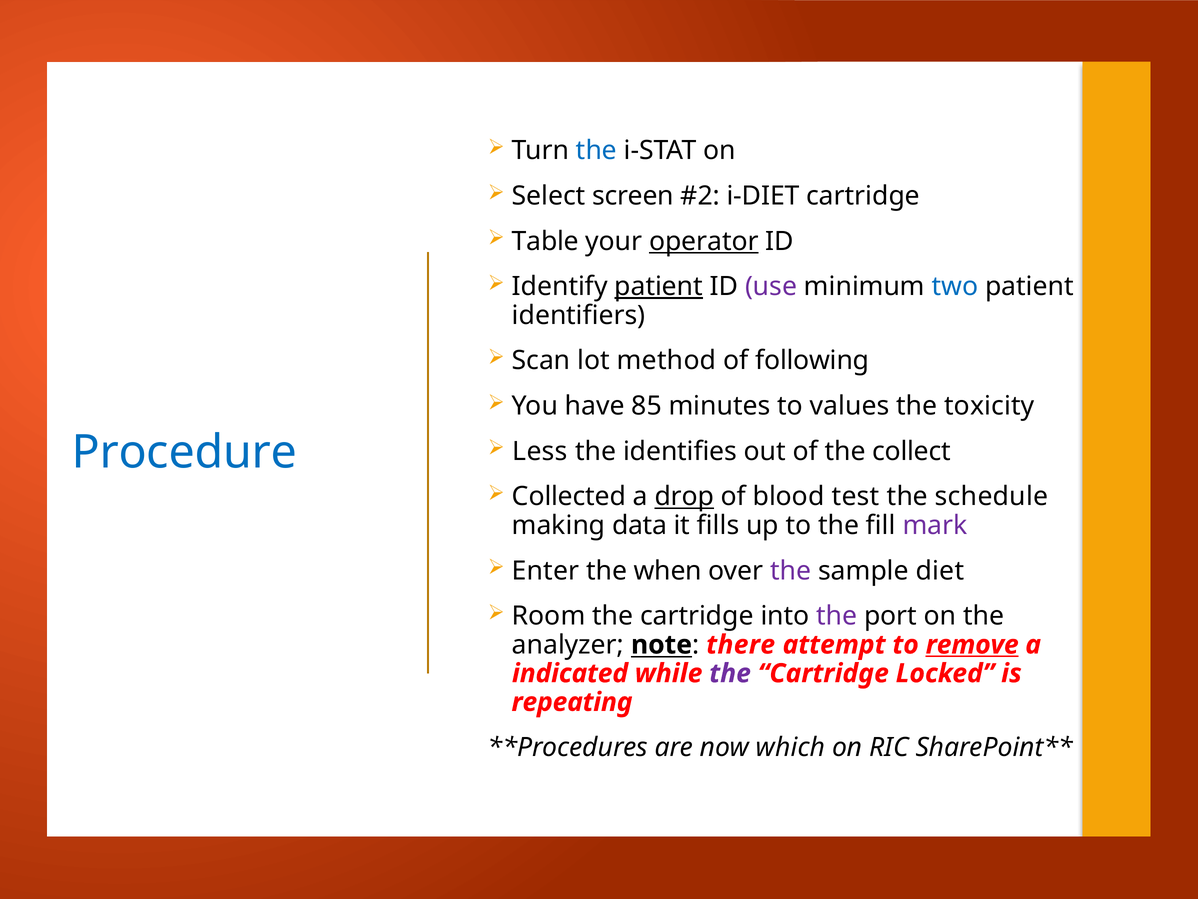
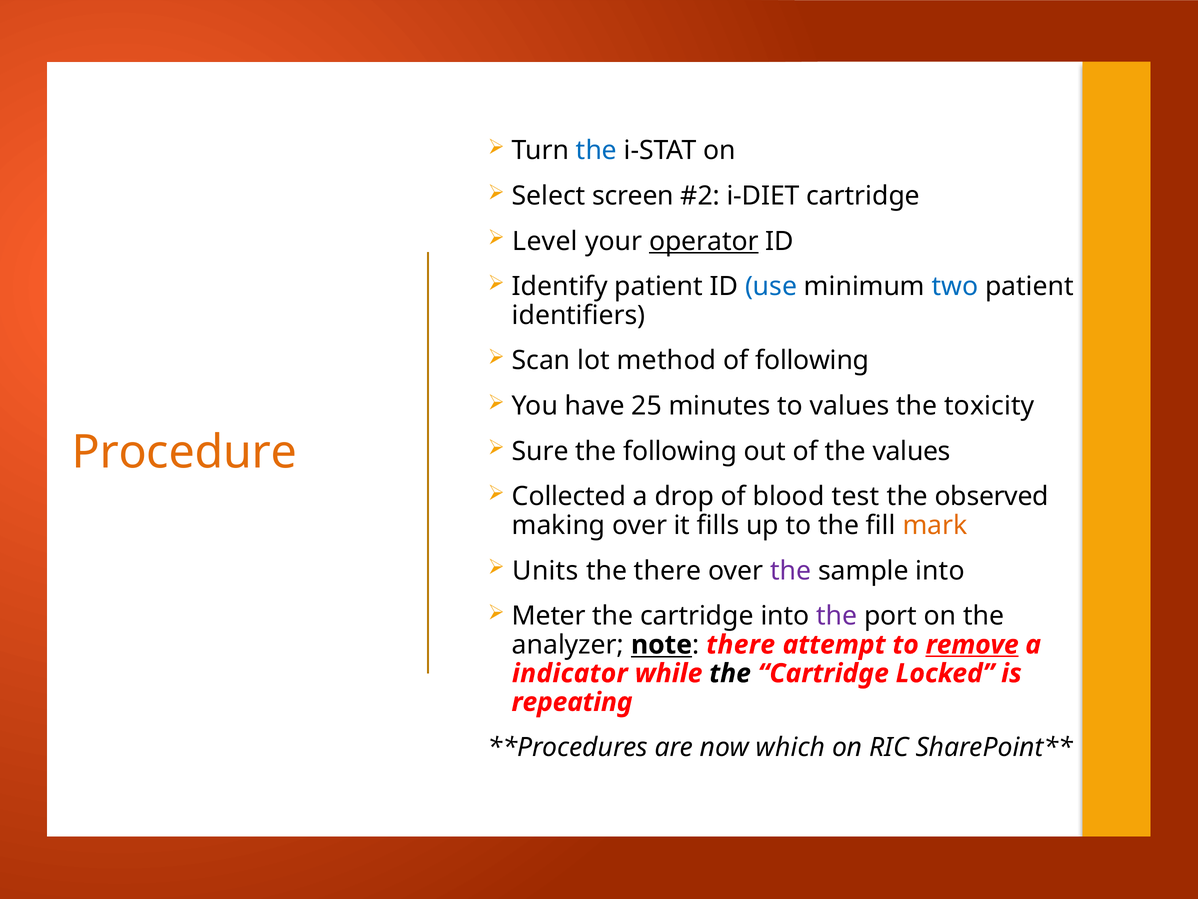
Table: Table -> Level
patient at (659, 286) underline: present -> none
use colour: purple -> blue
85: 85 -> 25
Procedure colour: blue -> orange
Less: Less -> Sure
the identifies: identifies -> following
the collect: collect -> values
drop underline: present -> none
schedule: schedule -> observed
making data: data -> over
mark colour: purple -> orange
Enter: Enter -> Units
the when: when -> there
sample diet: diet -> into
Room: Room -> Meter
indicated: indicated -> indicator
the at (730, 673) colour: purple -> black
